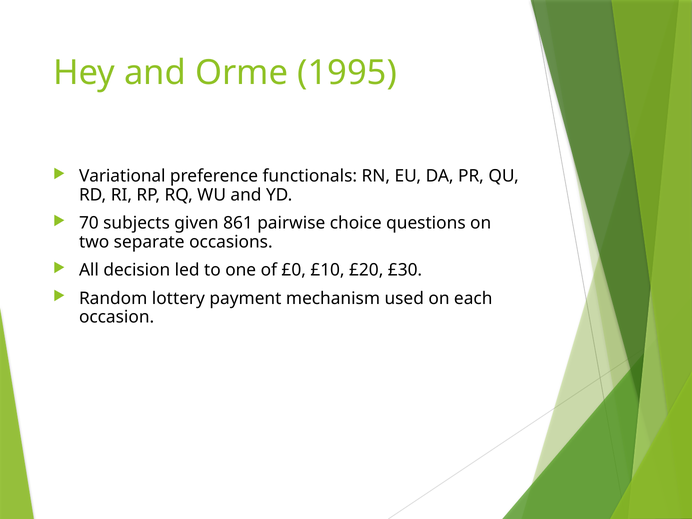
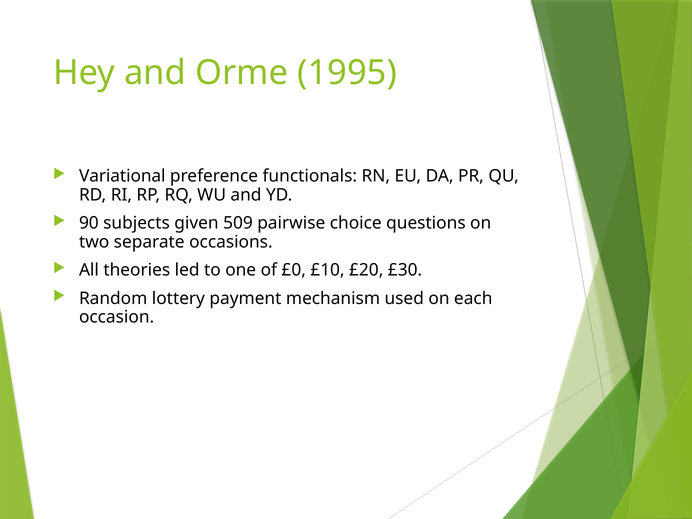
70: 70 -> 90
861: 861 -> 509
decision: decision -> theories
